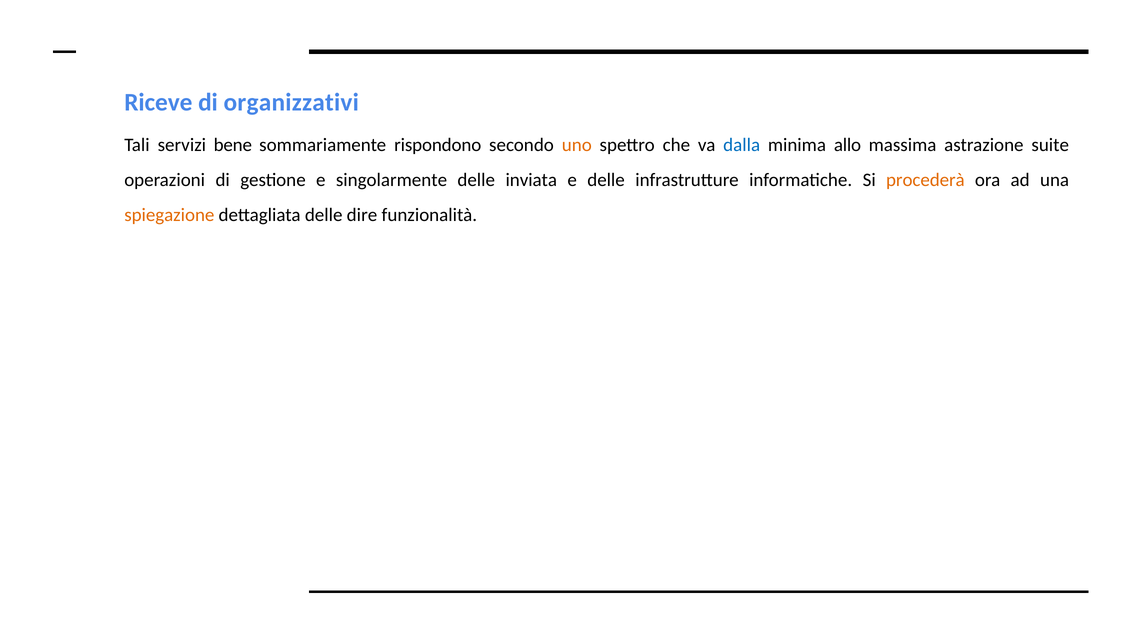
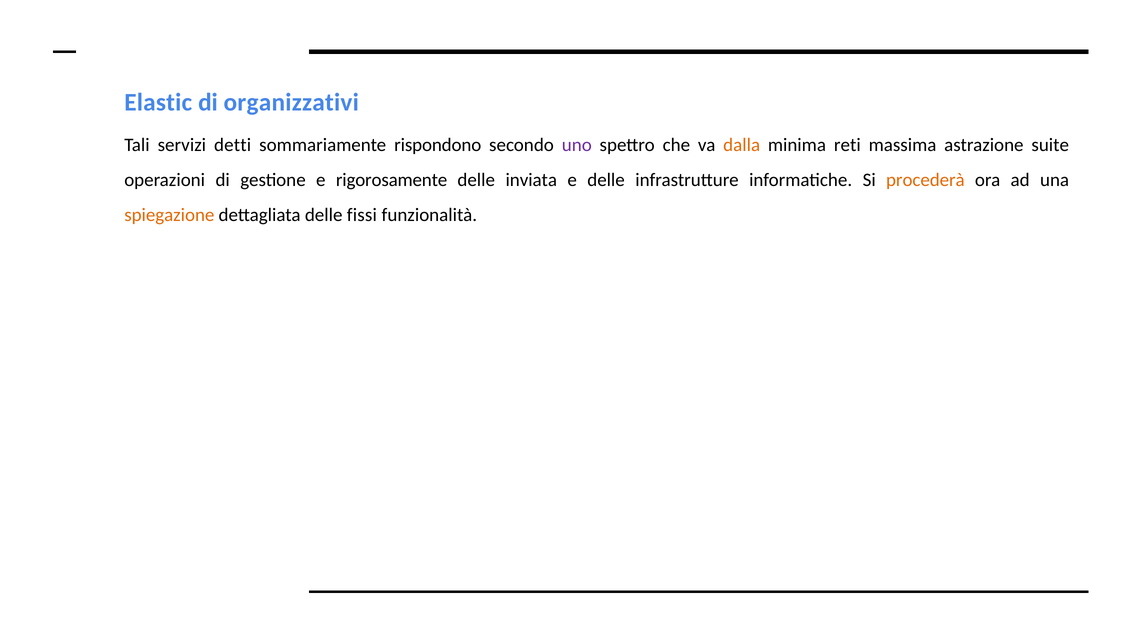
Riceve: Riceve -> Elastic
bene: bene -> detti
uno colour: orange -> purple
dalla colour: blue -> orange
allo: allo -> reti
singolarmente: singolarmente -> rigorosamente
dire: dire -> fissi
